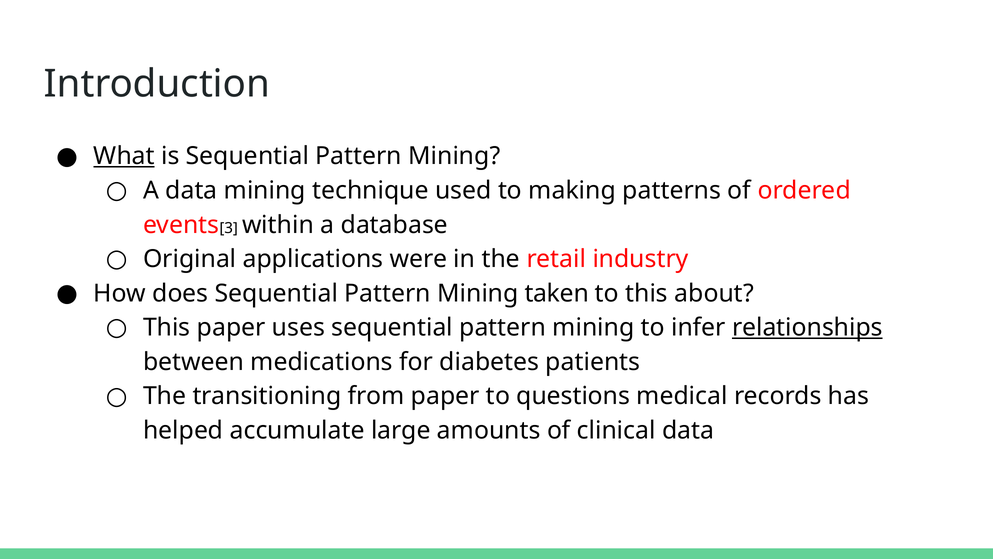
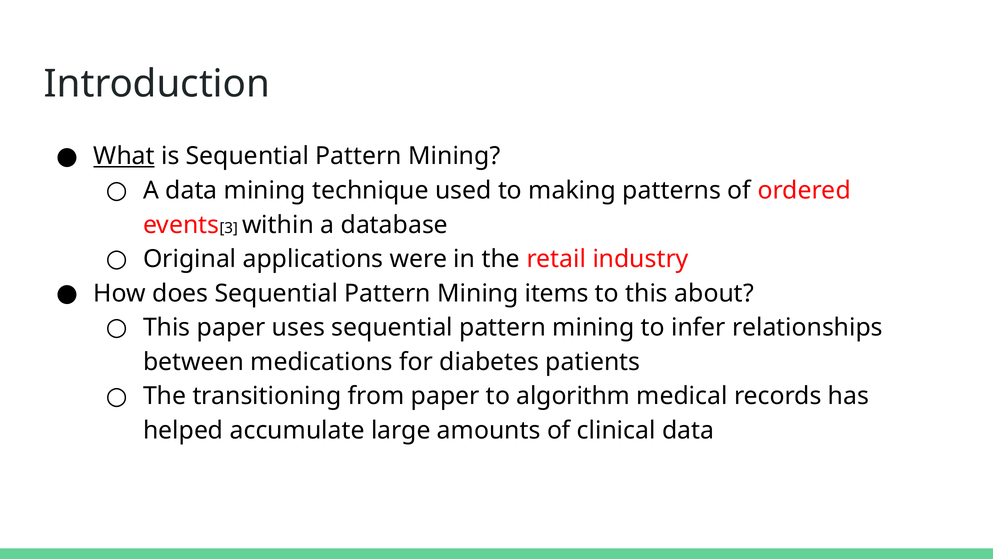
taken: taken -> items
relationships underline: present -> none
questions: questions -> algorithm
